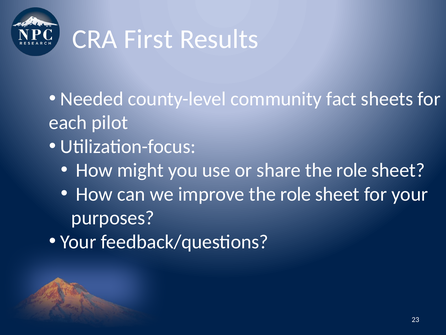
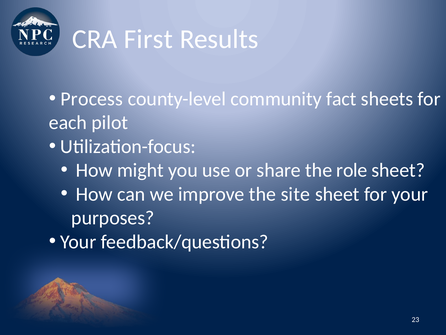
Needed: Needed -> Process
improve the role: role -> site
